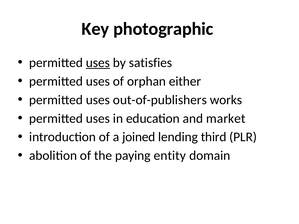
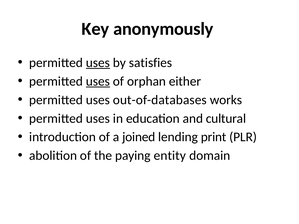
photographic: photographic -> anonymously
uses at (98, 81) underline: none -> present
out-of-publishers: out-of-publishers -> out-of-databases
market: market -> cultural
third: third -> print
